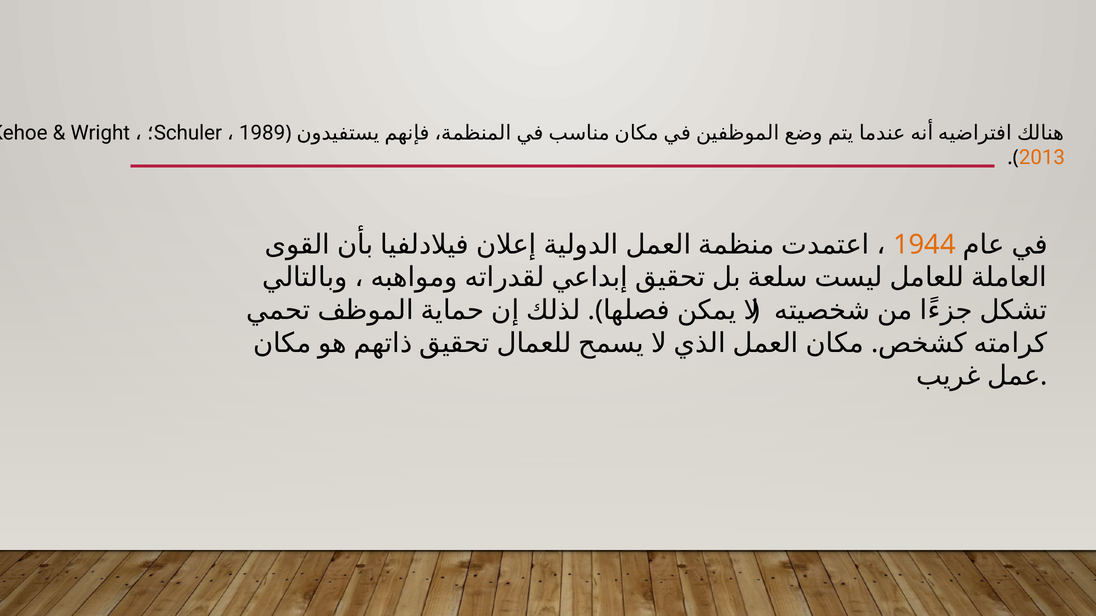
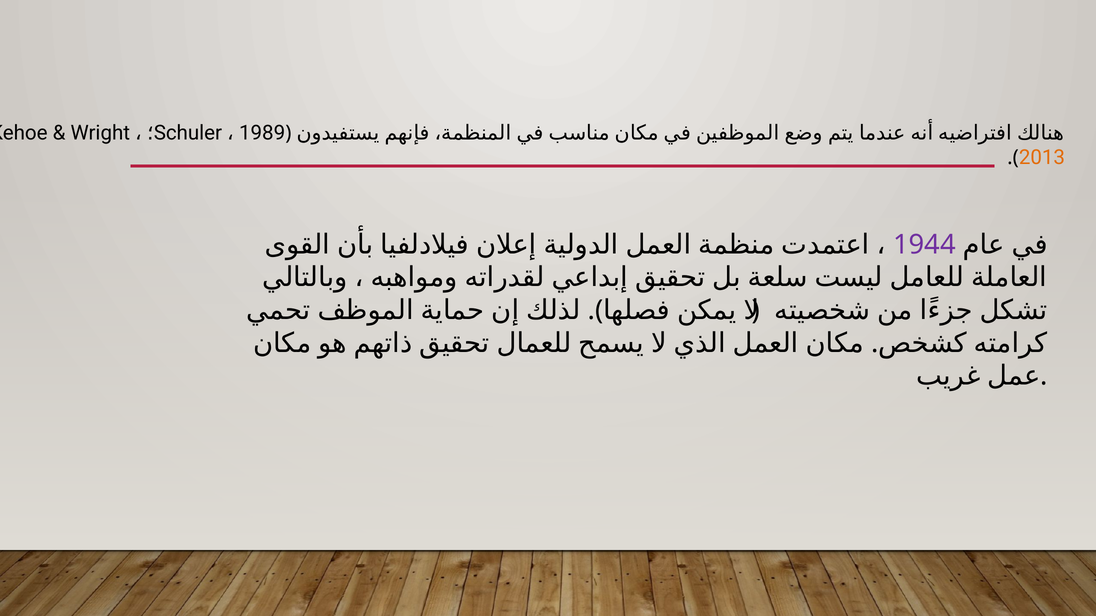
1944 colour: orange -> purple
